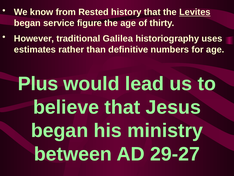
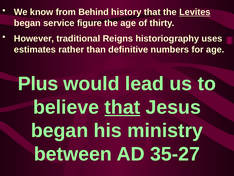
Rested: Rested -> Behind
Galilea: Galilea -> Reigns
that at (122, 107) underline: none -> present
29-27: 29-27 -> 35-27
